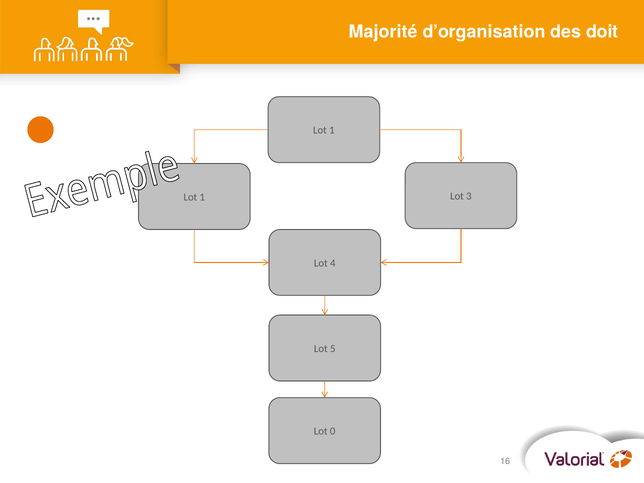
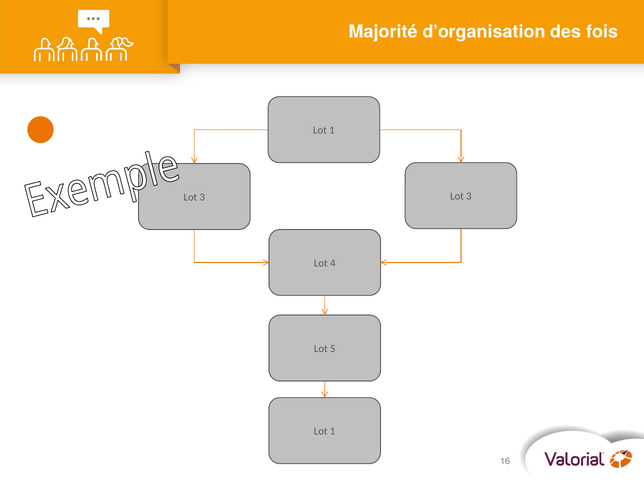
doit: doit -> fois
1 at (202, 197): 1 -> 3
0 at (333, 431): 0 -> 1
